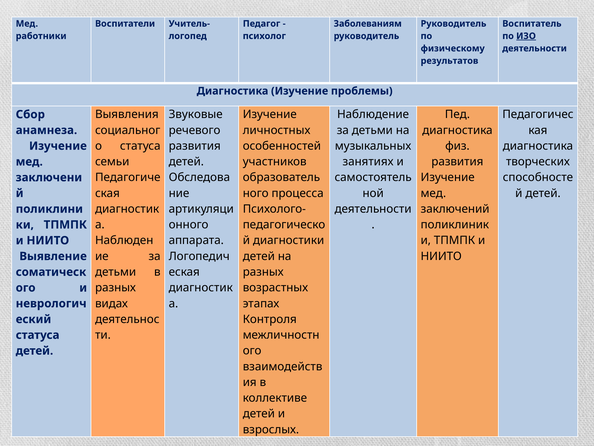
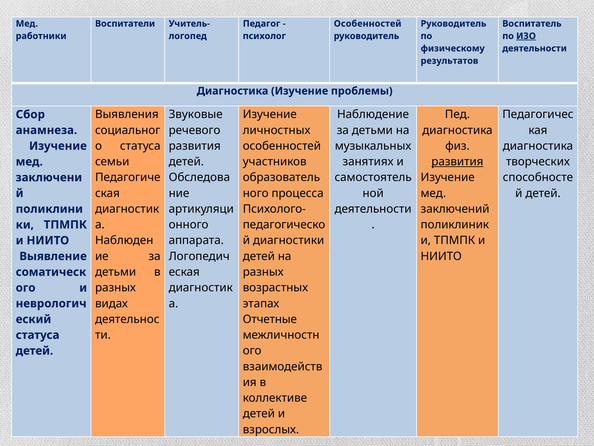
Заболеваниям at (368, 24): Заболеваниям -> Особенностей
развития at (457, 162) underline: none -> present
Контроля: Контроля -> Отчетные
